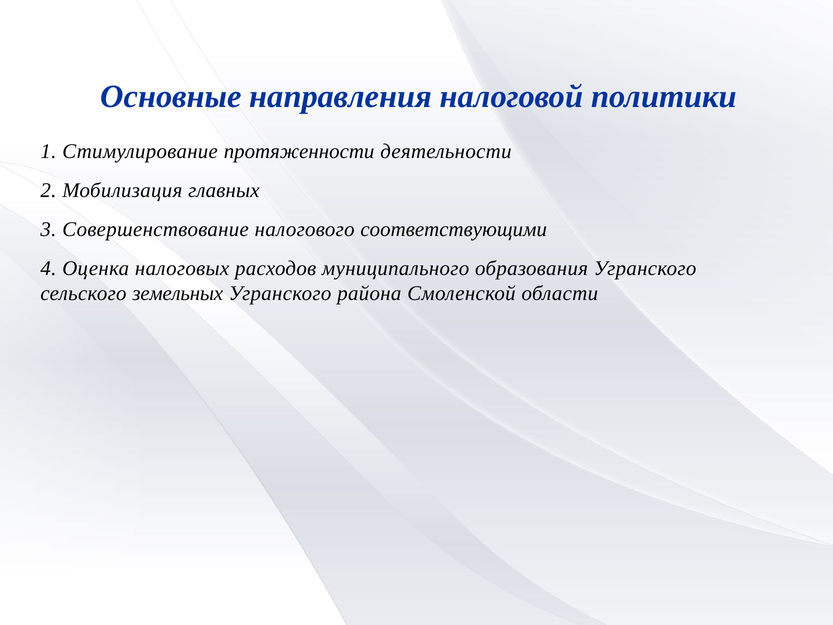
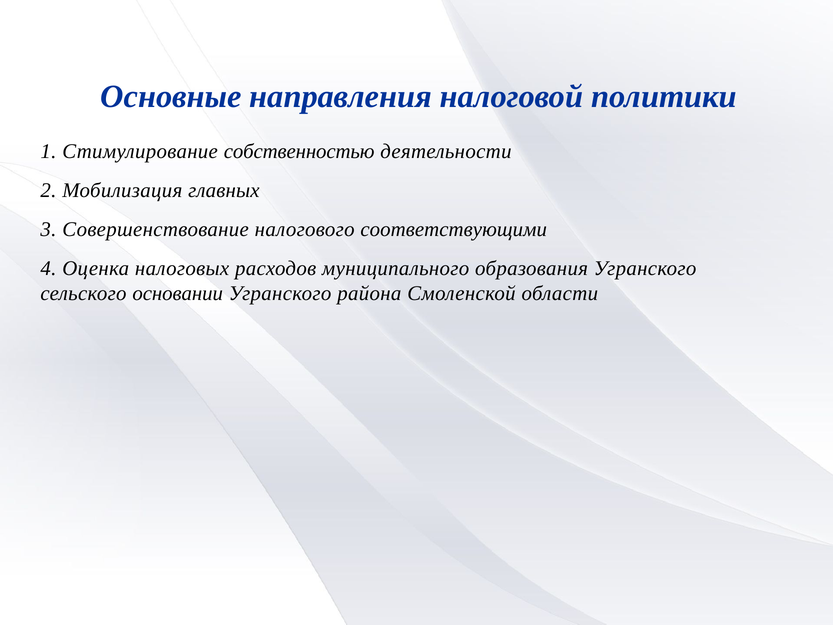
протяженности: протяженности -> собственностью
земельных: земельных -> основании
